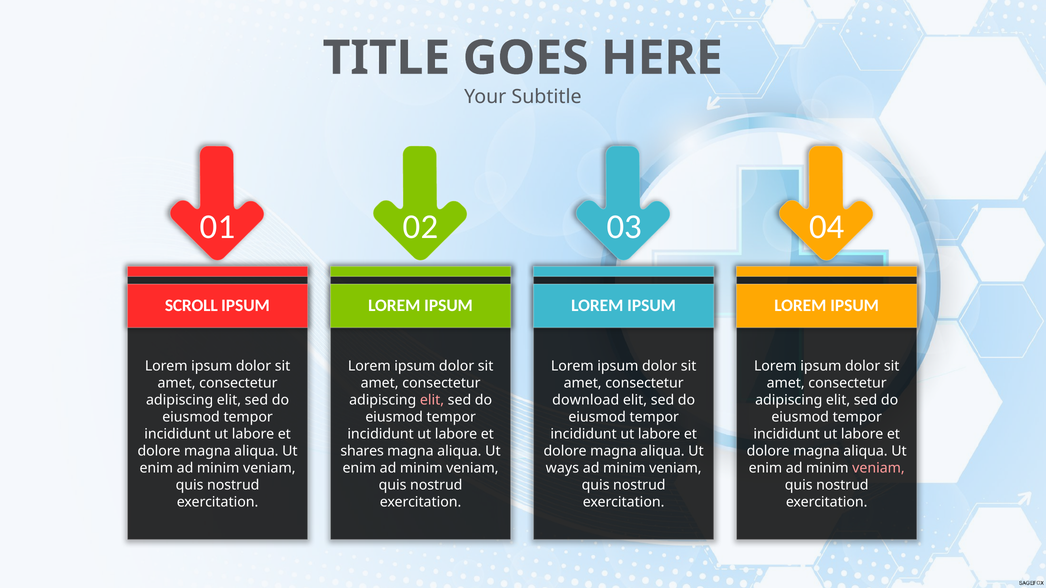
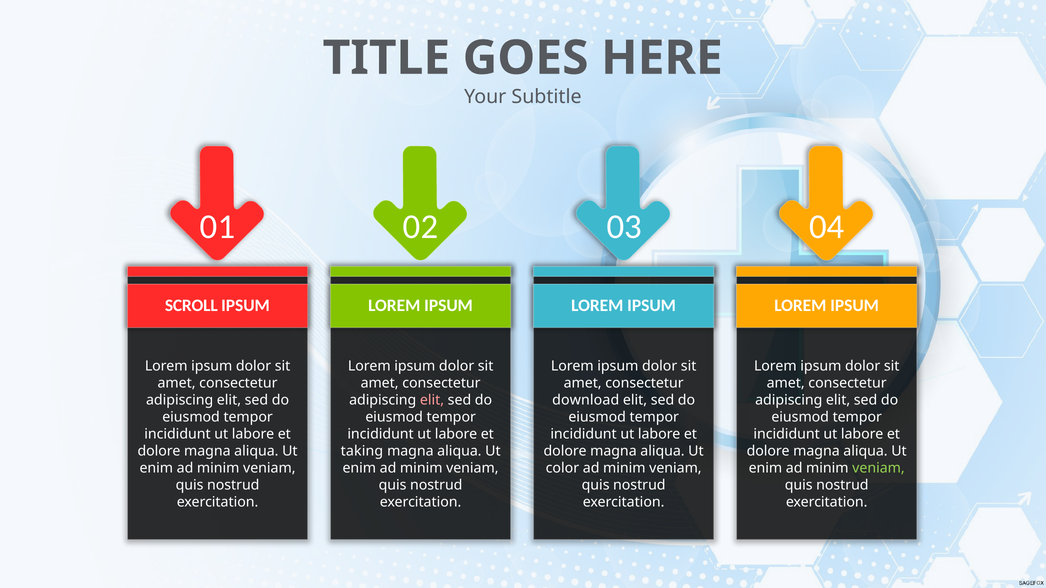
shares: shares -> taking
ways: ways -> color
veniam at (878, 468) colour: pink -> light green
